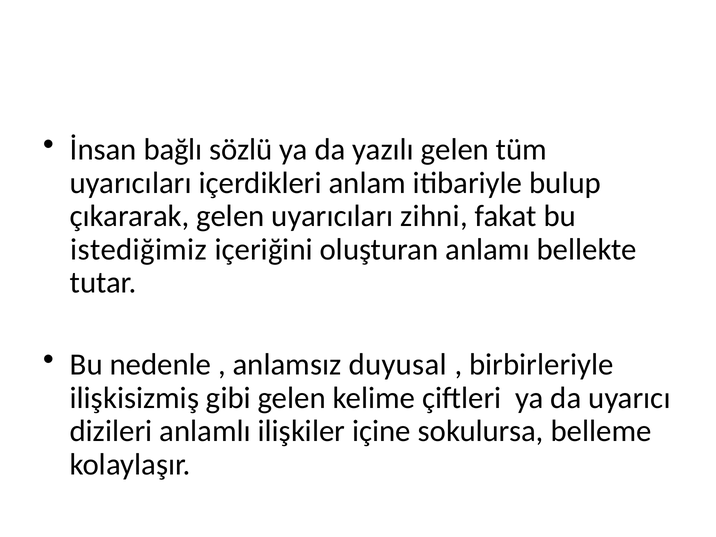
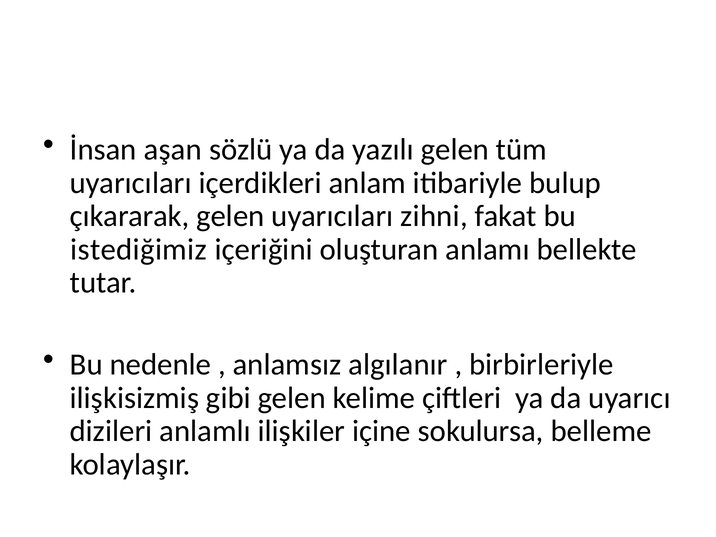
bağlı: bağlı -> aşan
duyusal: duyusal -> algılanır
